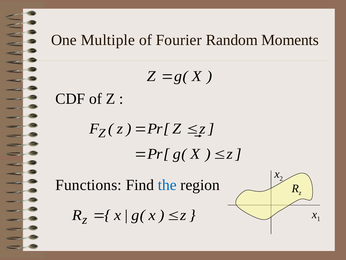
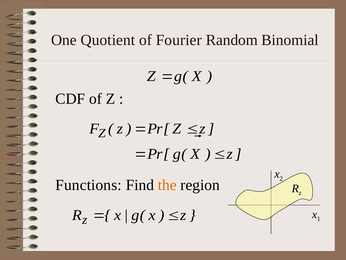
Multiple: Multiple -> Quotient
Moments: Moments -> Binomial
the colour: blue -> orange
